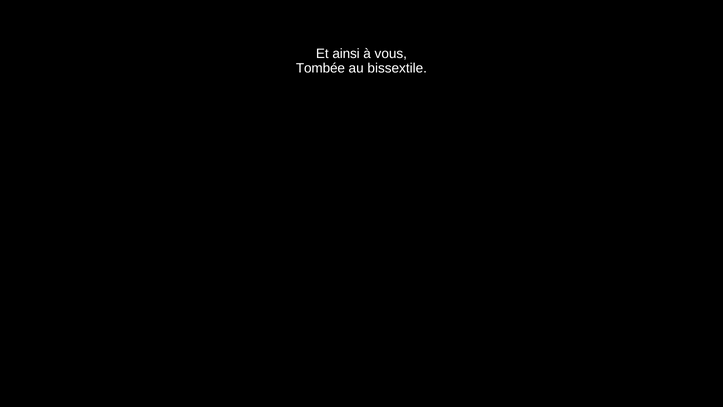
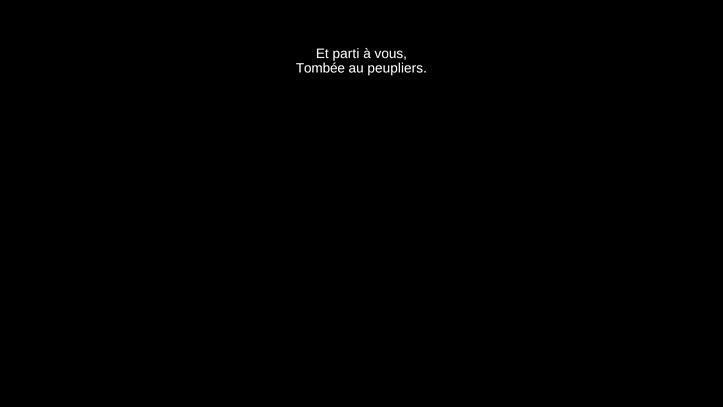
ainsi: ainsi -> parti
bissextile: bissextile -> peupliers
